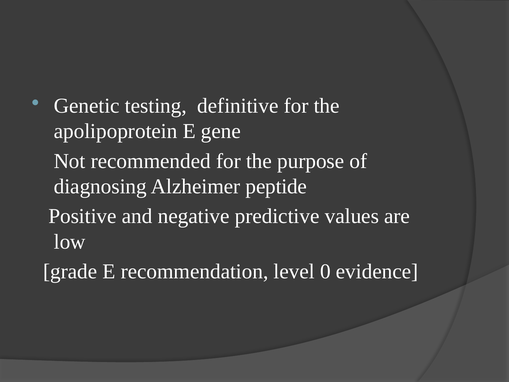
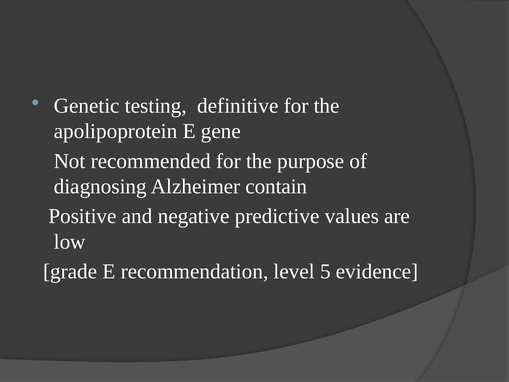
peptide: peptide -> contain
0: 0 -> 5
